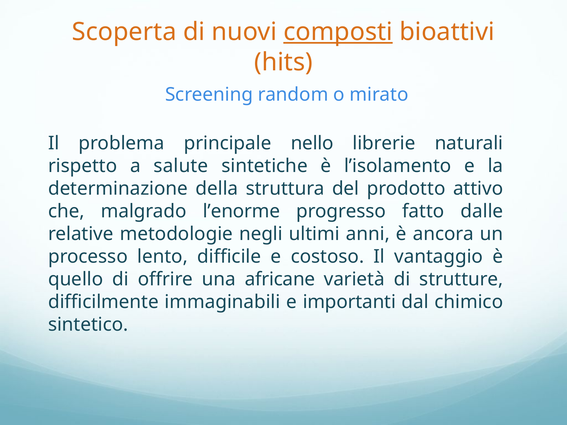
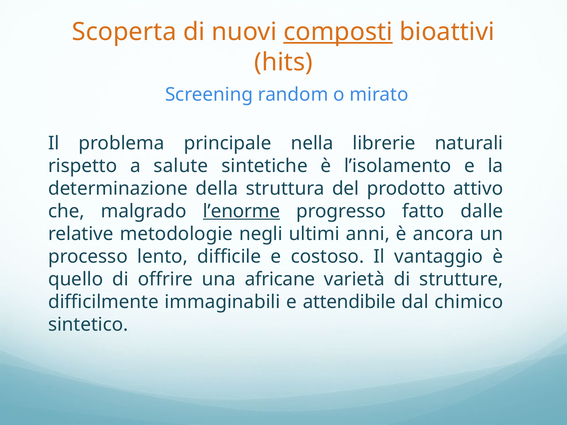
nello: nello -> nella
l’enorme underline: none -> present
importanti: importanti -> attendibile
